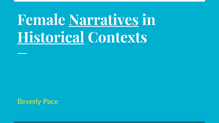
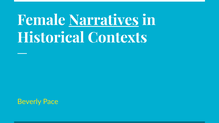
Historical underline: present -> none
